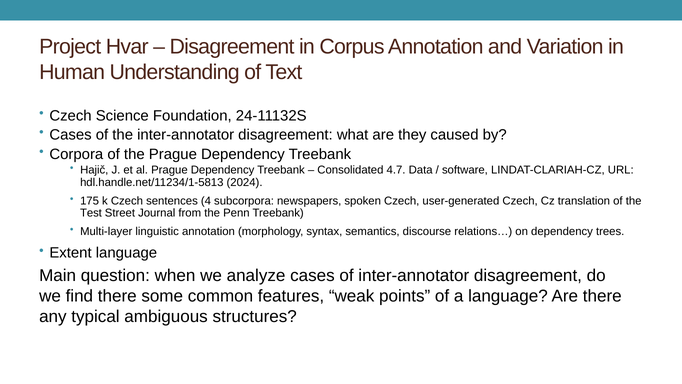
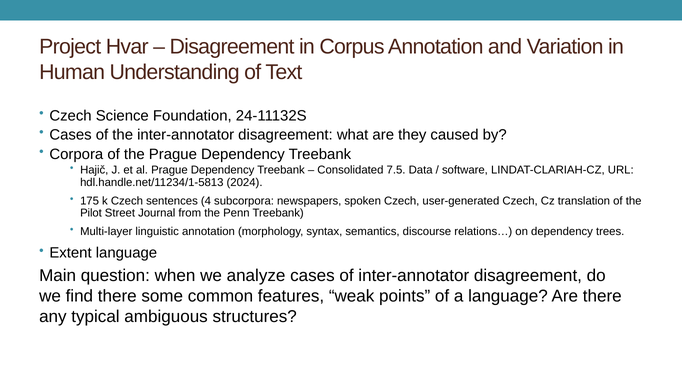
4.7: 4.7 -> 7.5
Test: Test -> Pilot
